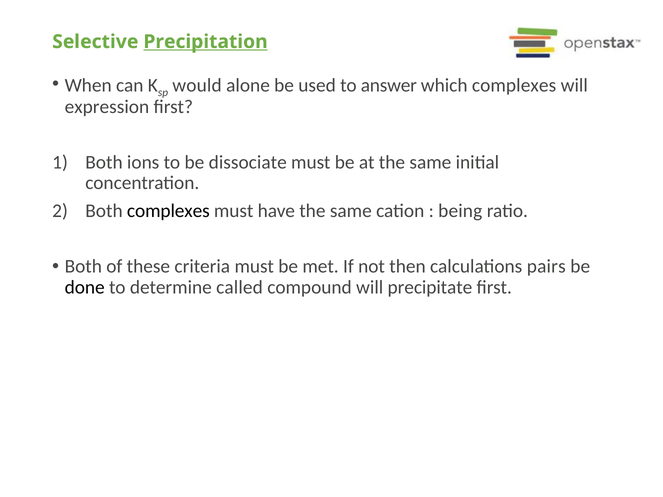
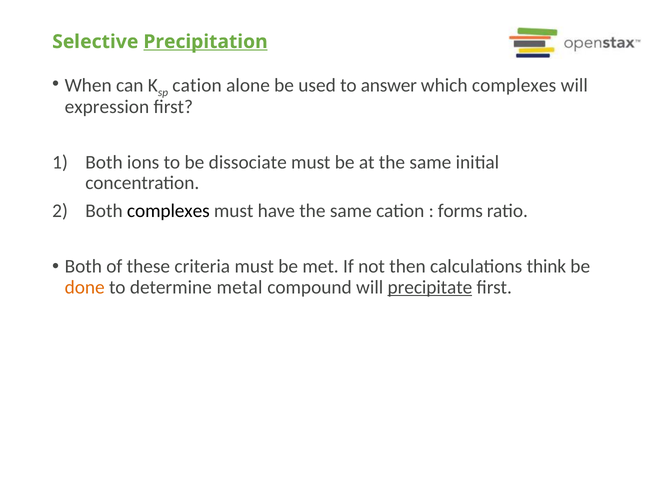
would at (197, 85): would -> cation
being: being -> forms
pairs: pairs -> think
done colour: black -> orange
called: called -> metal
precipitate underline: none -> present
